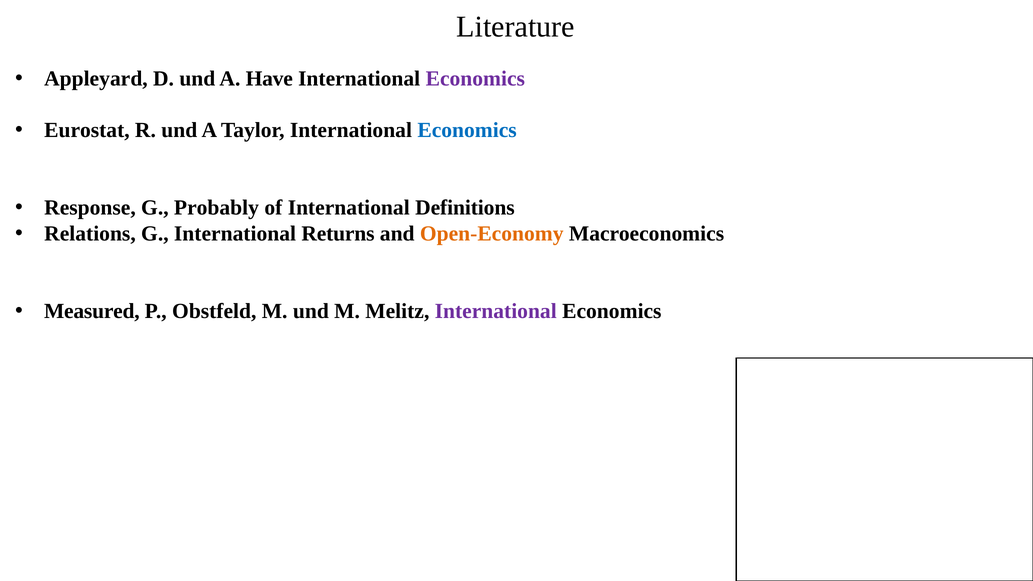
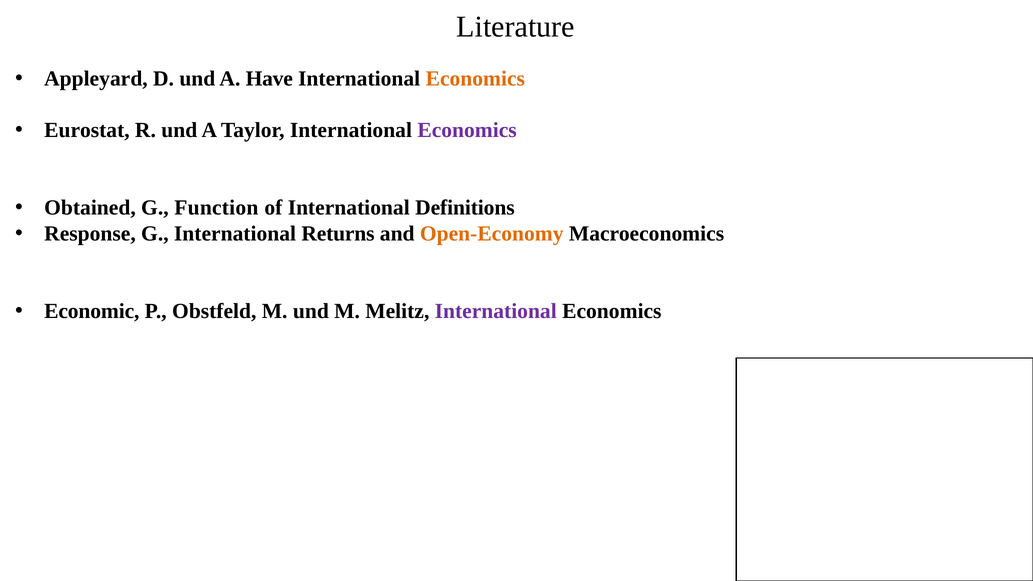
Economics at (475, 79) colour: purple -> orange
Economics at (467, 130) colour: blue -> purple
Response: Response -> Obtained
Probably: Probably -> Function
Relations: Relations -> Response
Measured: Measured -> Economic
